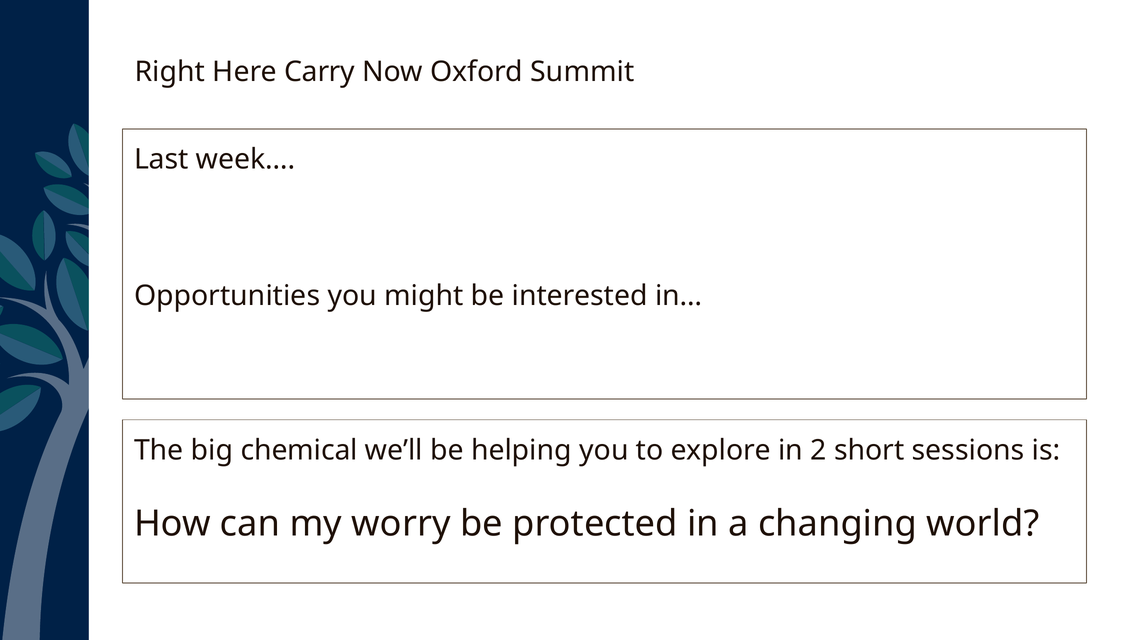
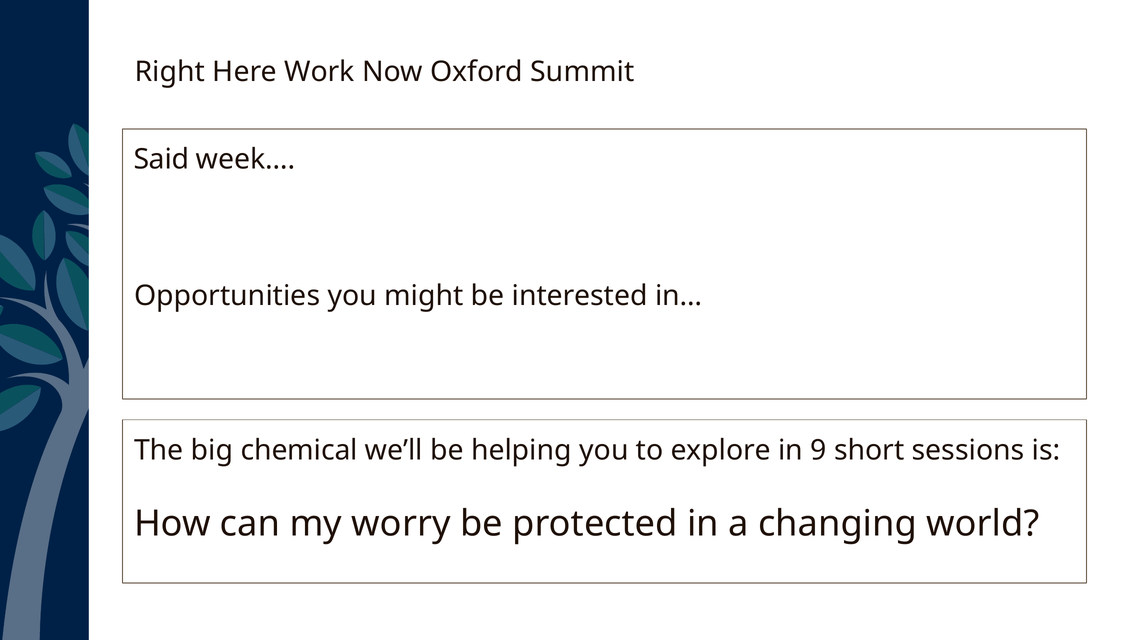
Carry: Carry -> Work
Last: Last -> Said
2: 2 -> 9
